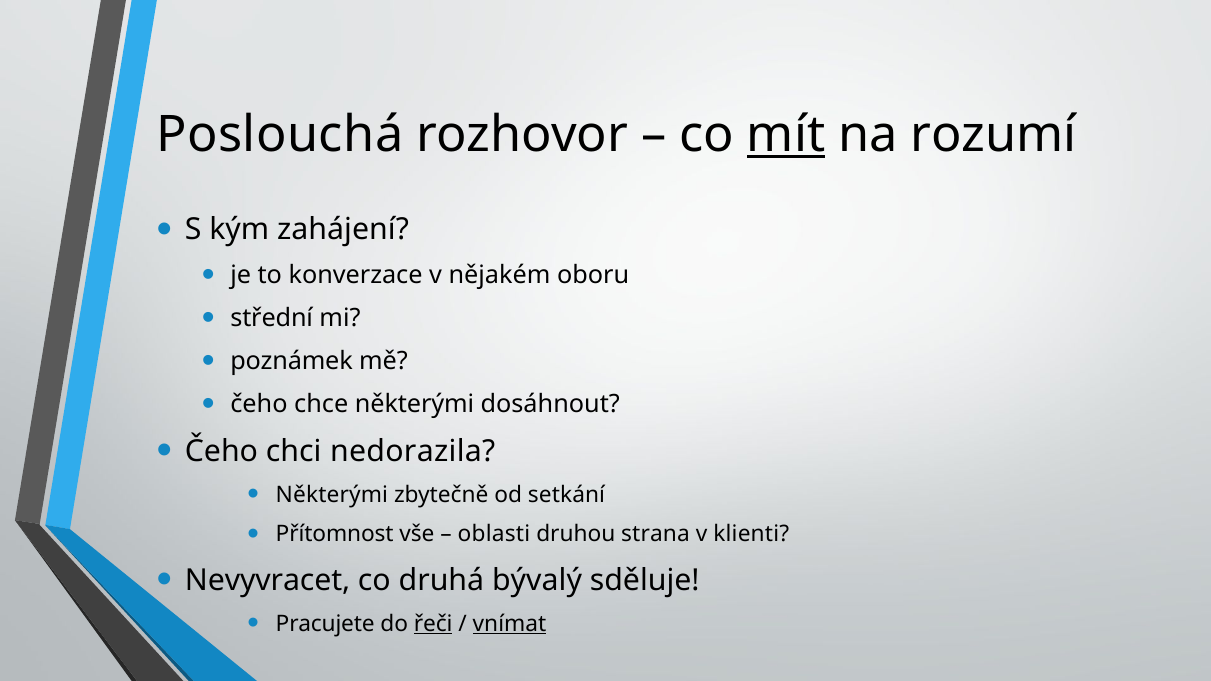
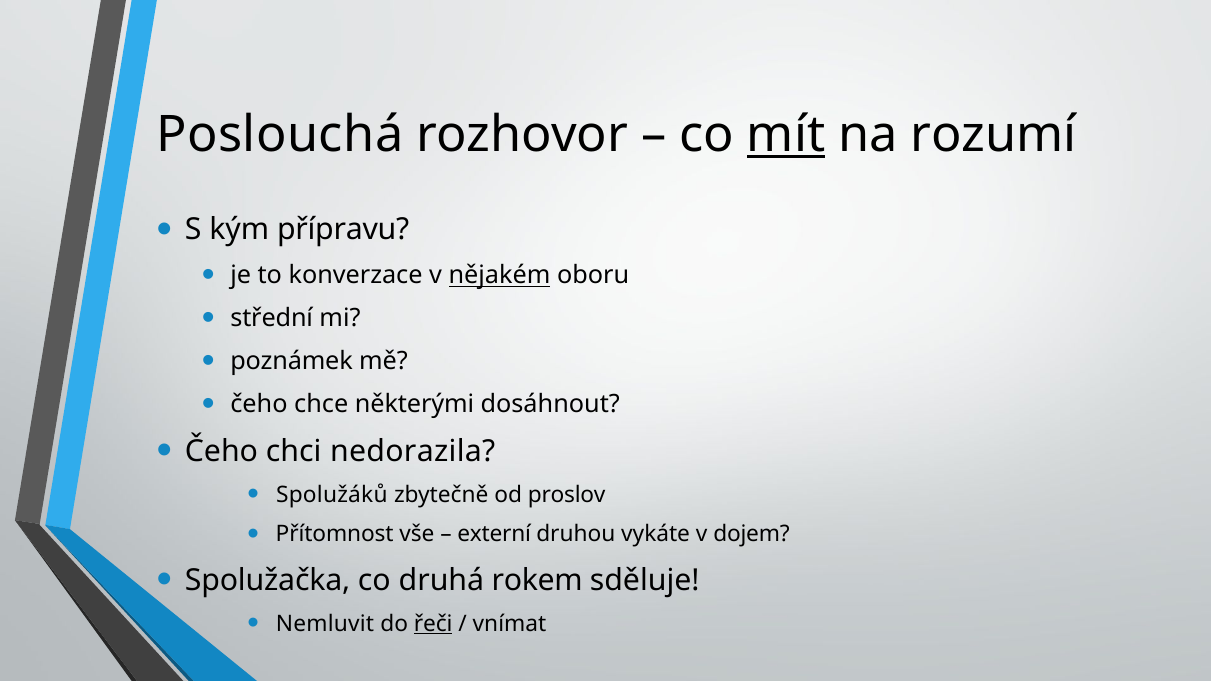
zahájení: zahájení -> přípravu
nějakém underline: none -> present
Některými at (332, 495): Některými -> Spolužáků
setkání: setkání -> proslov
oblasti: oblasti -> externí
strana: strana -> vykáte
klienti: klienti -> dojem
Nevyvracet: Nevyvracet -> Spolužačka
bývalý: bývalý -> rokem
Pracujete: Pracujete -> Nemluvit
vnímat underline: present -> none
